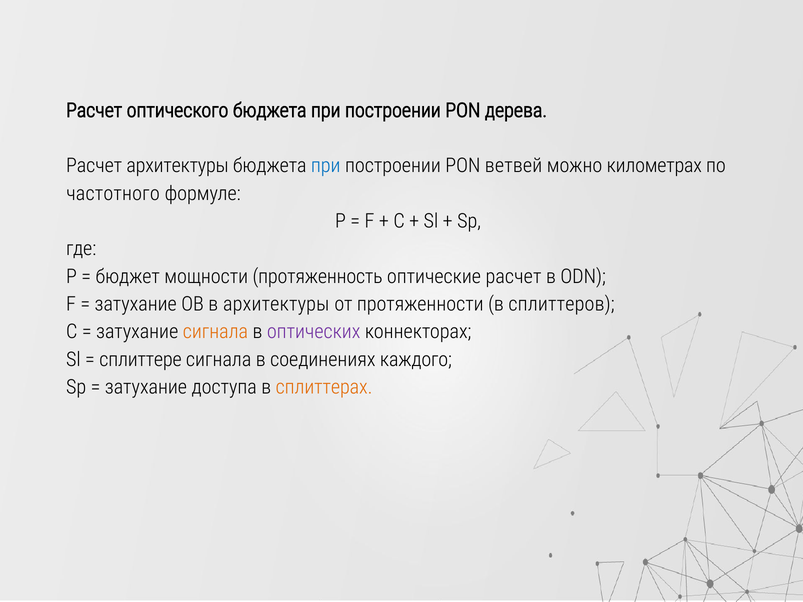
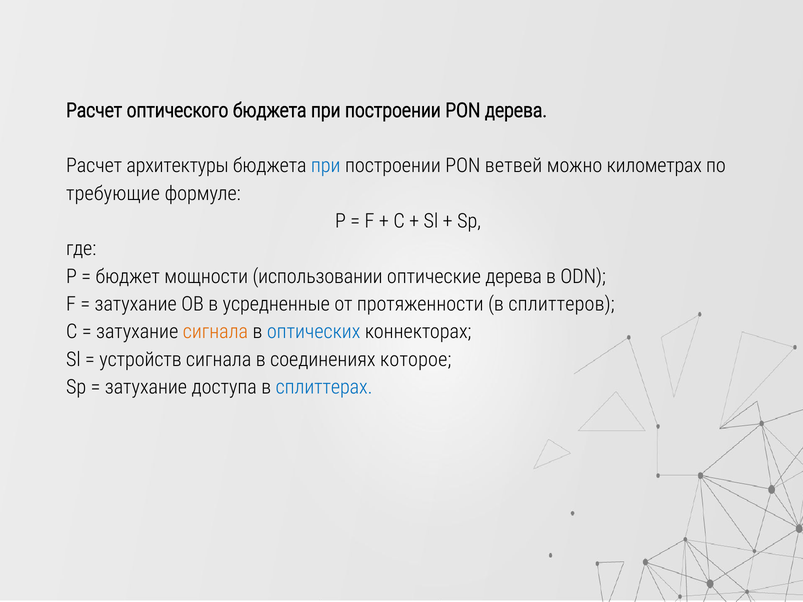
частотного: частотного -> требующие
протяженность: протяженность -> использовании
оптические расчет: расчет -> дерева
в архитектуры: архитектуры -> усредненные
оптических colour: purple -> blue
сплиттере: сплиттере -> устройств
каждого: каждого -> которое
сплиттерах colour: orange -> blue
